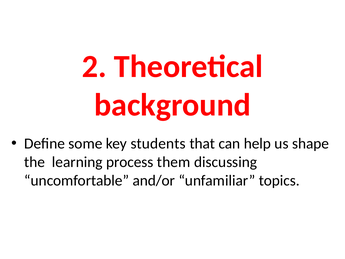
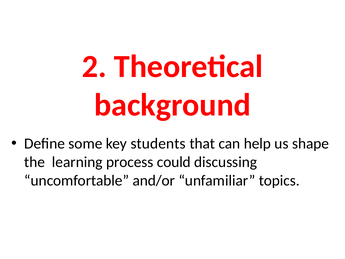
them: them -> could
